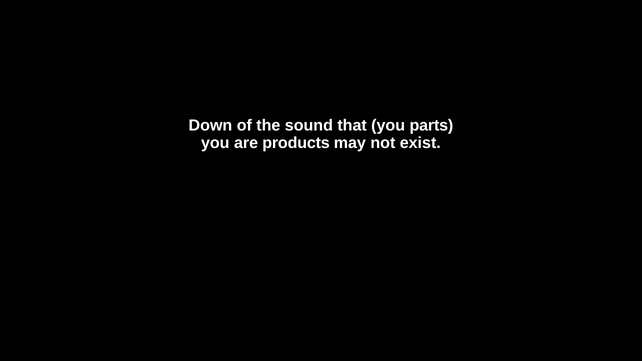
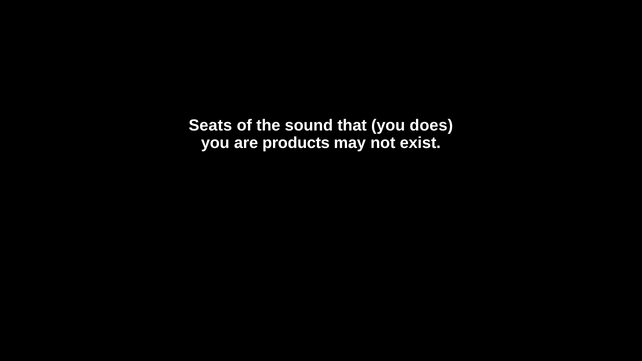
Down: Down -> Seats
parts: parts -> does
